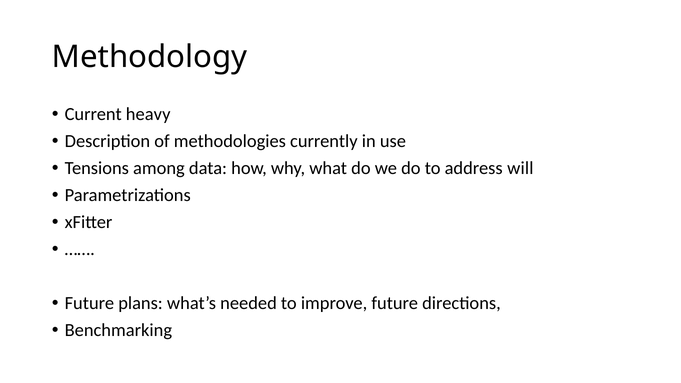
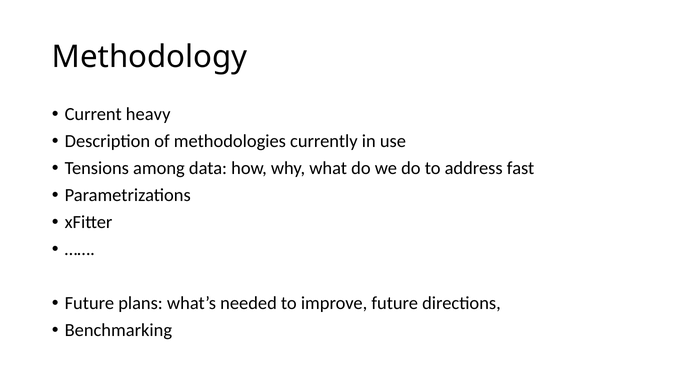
will: will -> fast
